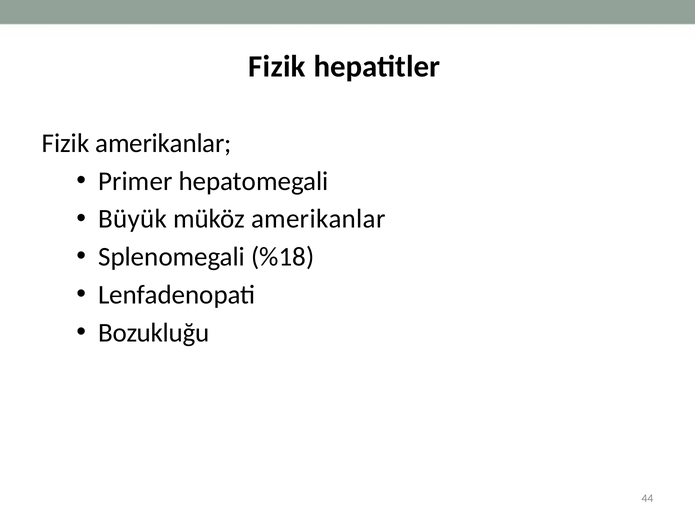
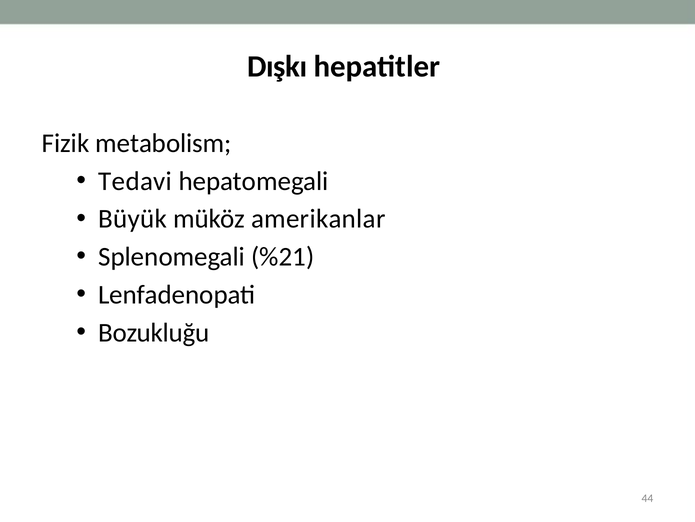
Fizik at (277, 66): Fizik -> Dışkı
Fizik amerikanlar: amerikanlar -> metabolism
Primer: Primer -> Tedavi
%18: %18 -> %21
